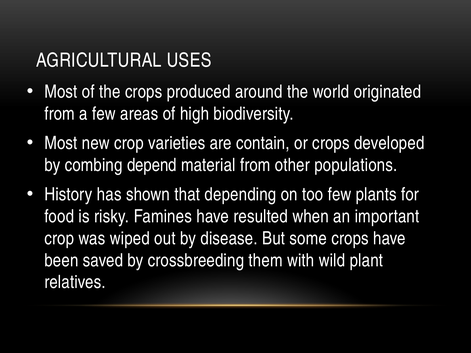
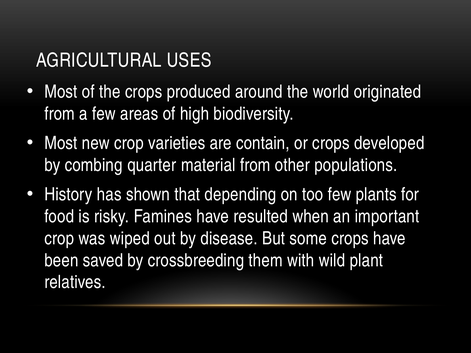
depend: depend -> quarter
